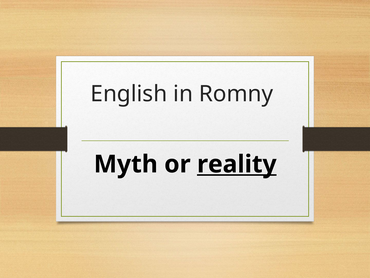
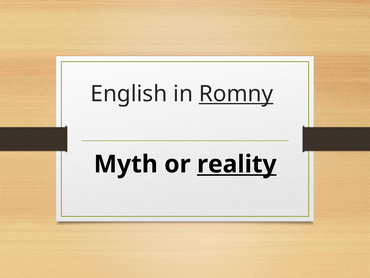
Romny underline: none -> present
